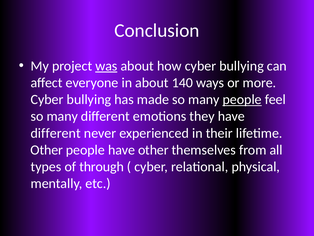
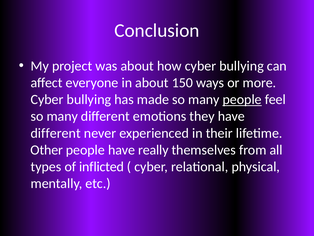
was underline: present -> none
140: 140 -> 150
have other: other -> really
through: through -> inflicted
